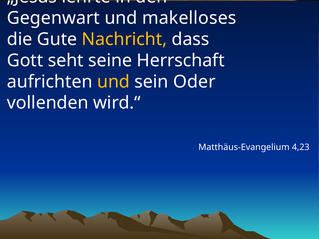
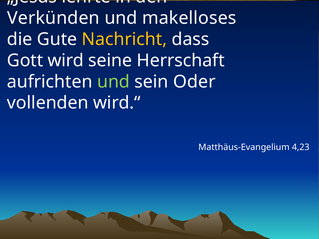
Gegenwart: Gegenwart -> Verkünden
seht: seht -> wird
und at (113, 82) colour: yellow -> light green
